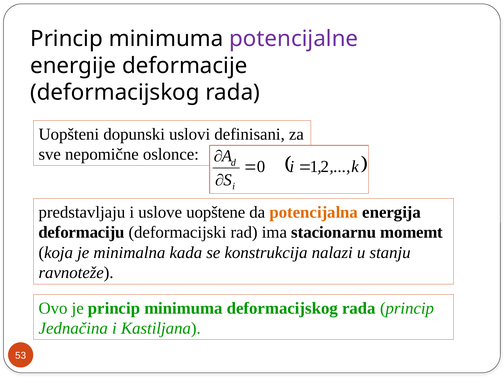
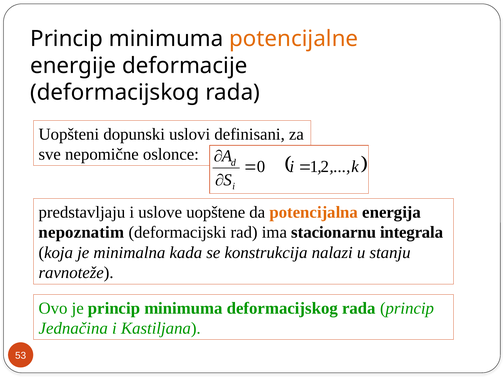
potencijalne colour: purple -> orange
deformaciju: deformaciju -> nepoznatim
momemt: momemt -> integrala
